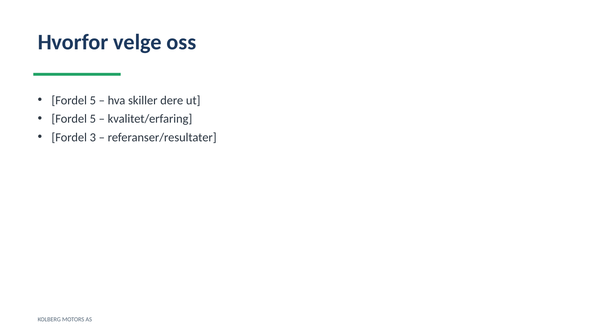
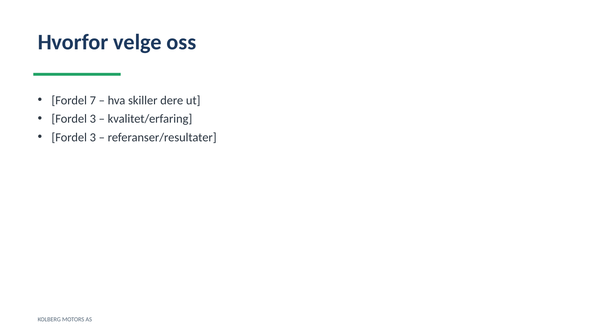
5 at (93, 100): 5 -> 7
5 at (93, 119): 5 -> 3
